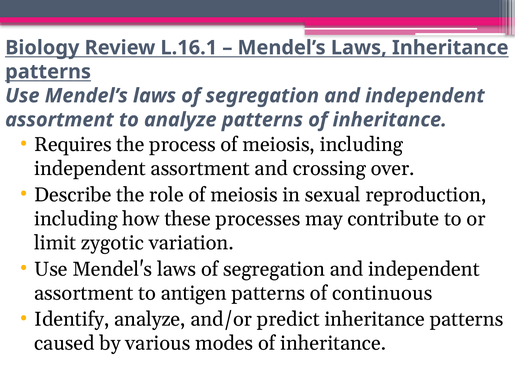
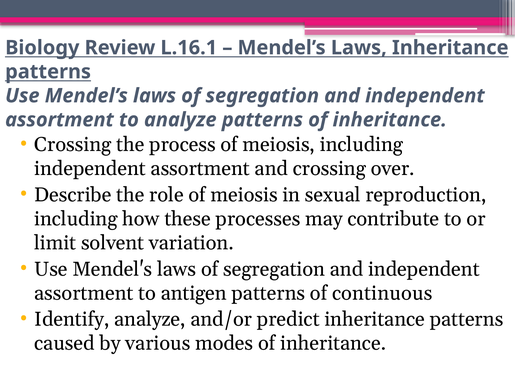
Requires at (73, 145): Requires -> Crossing
zygotic: zygotic -> solvent
